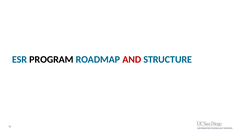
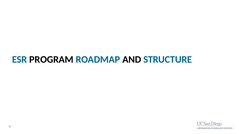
AND colour: red -> black
